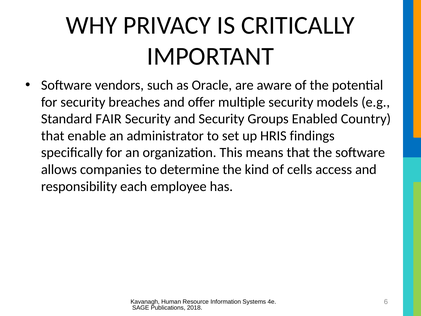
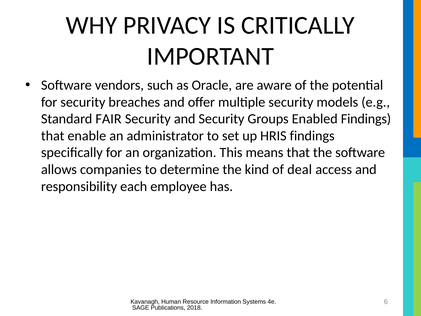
Enabled Country: Country -> Findings
cells: cells -> deal
